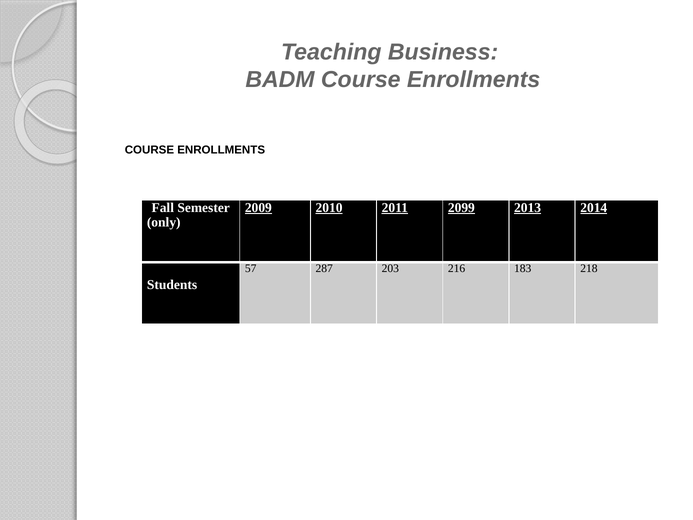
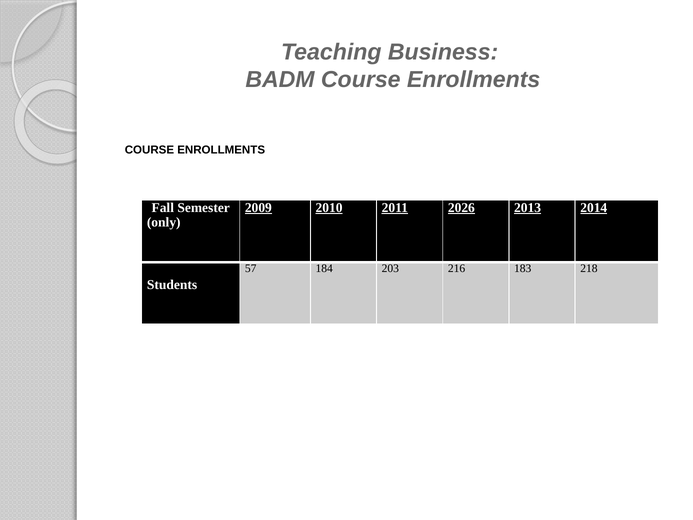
2099: 2099 -> 2026
287: 287 -> 184
